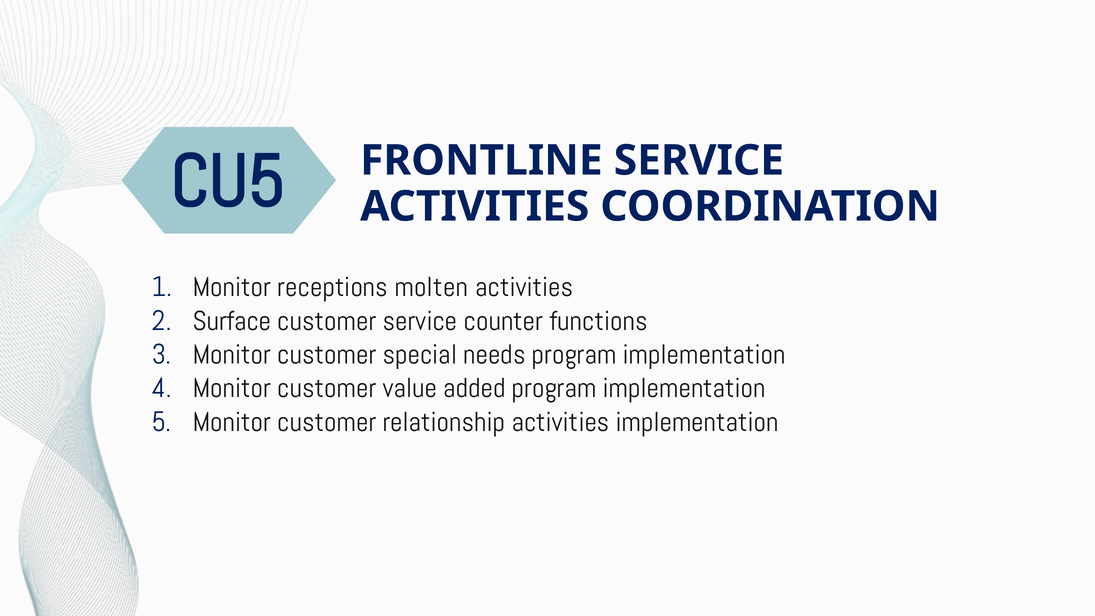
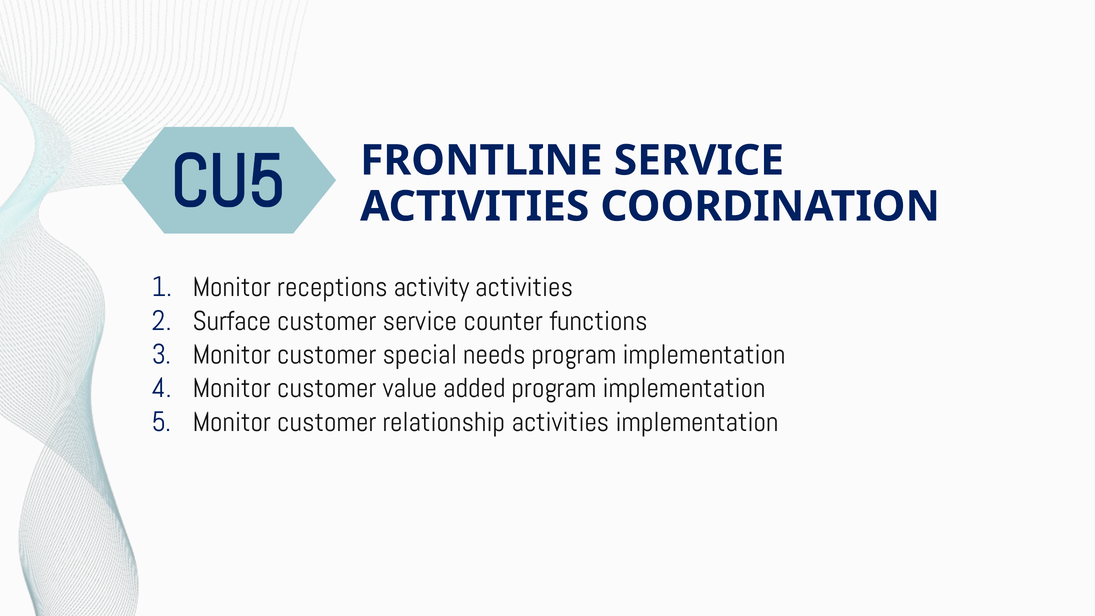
molten: molten -> activity
